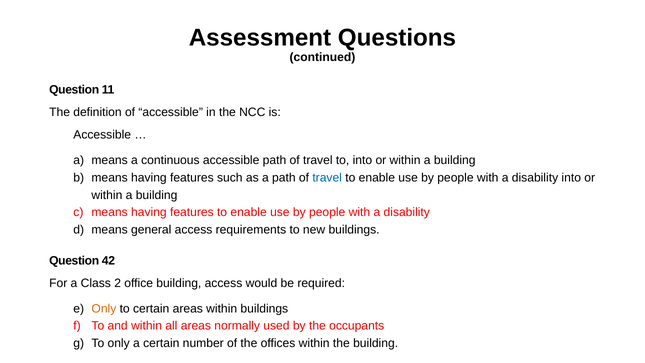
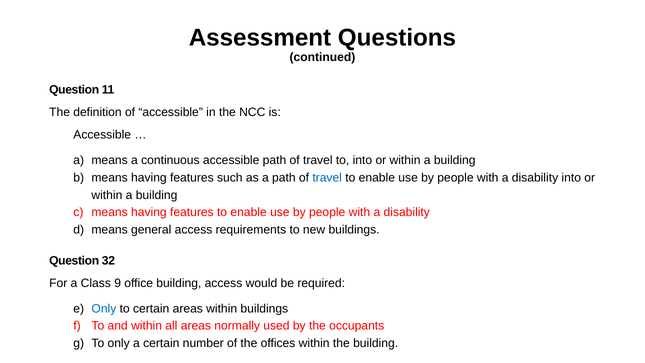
42: 42 -> 32
2: 2 -> 9
Only at (104, 308) colour: orange -> blue
